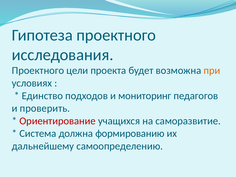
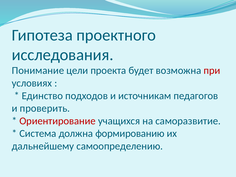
Проектного at (38, 71): Проектного -> Понимание
при colour: orange -> red
мониторинг: мониторинг -> источникам
